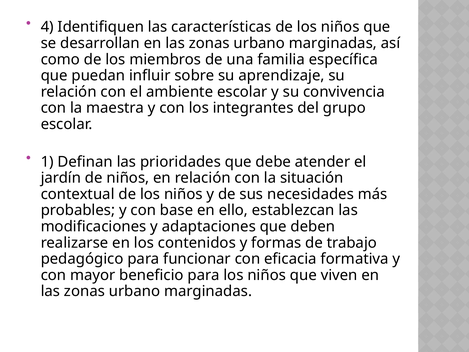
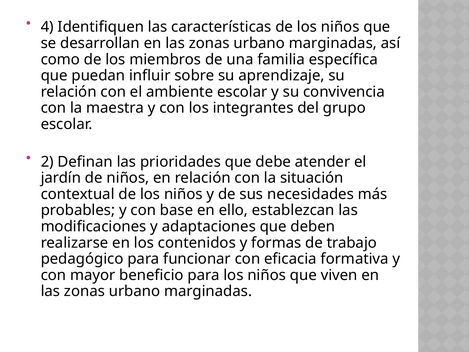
1: 1 -> 2
